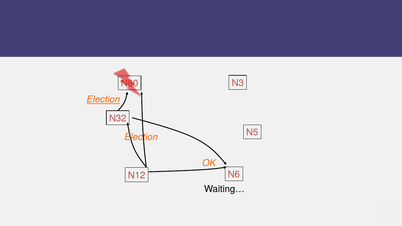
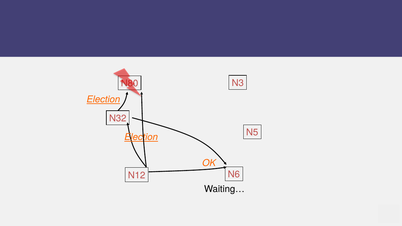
Election at (141, 137) underline: none -> present
